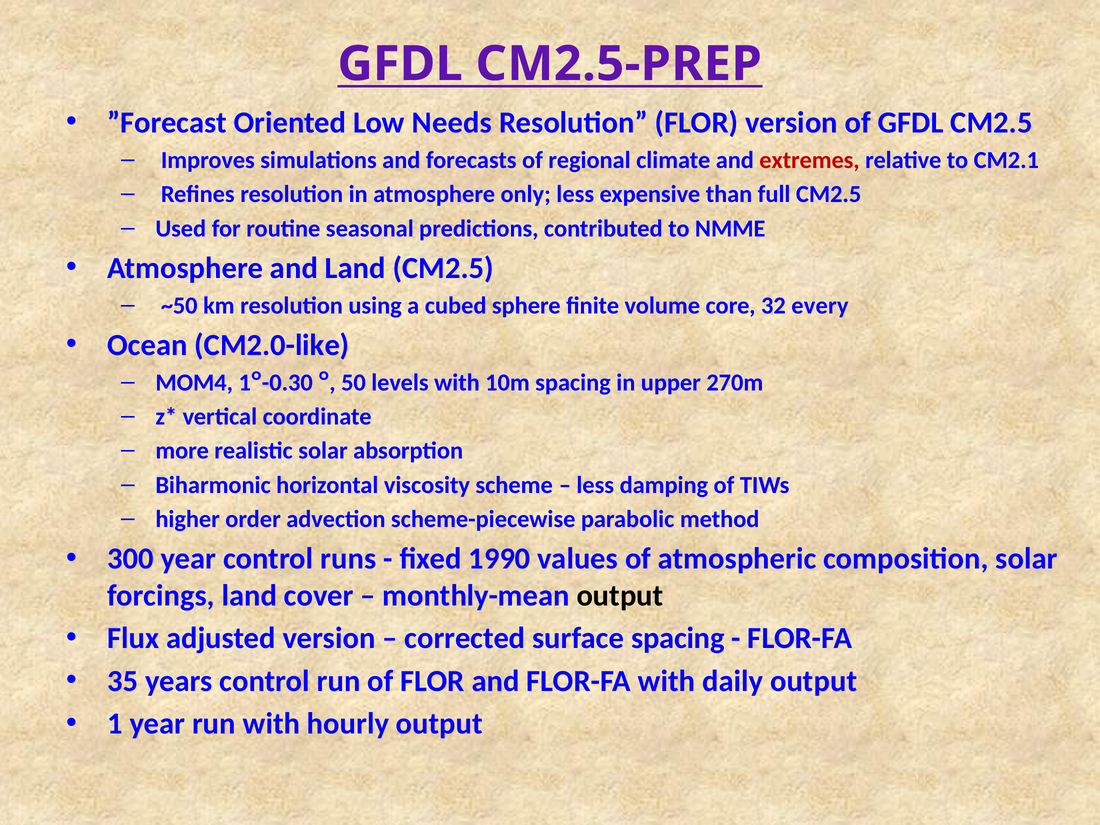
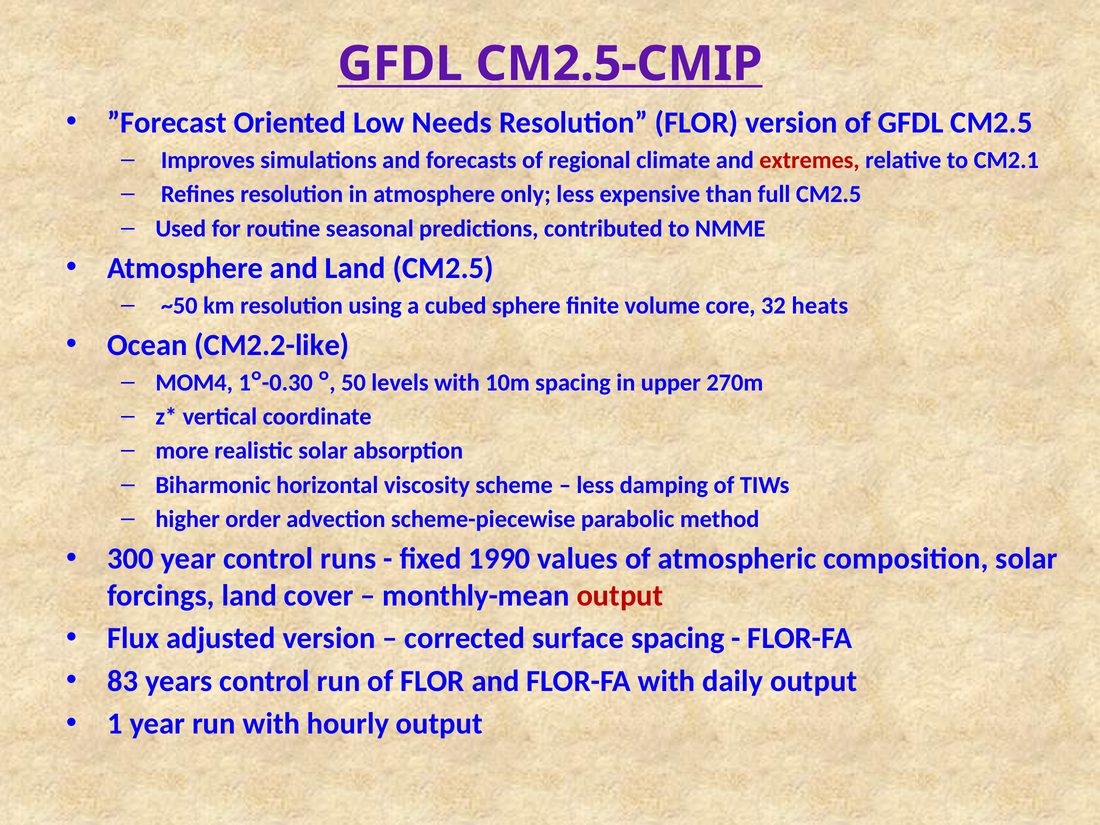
CM2.5-PREP: CM2.5-PREP -> CM2.5-CMIP
every: every -> heats
CM2.0-like: CM2.0-like -> CM2.2-like
output at (620, 596) colour: black -> red
35: 35 -> 83
